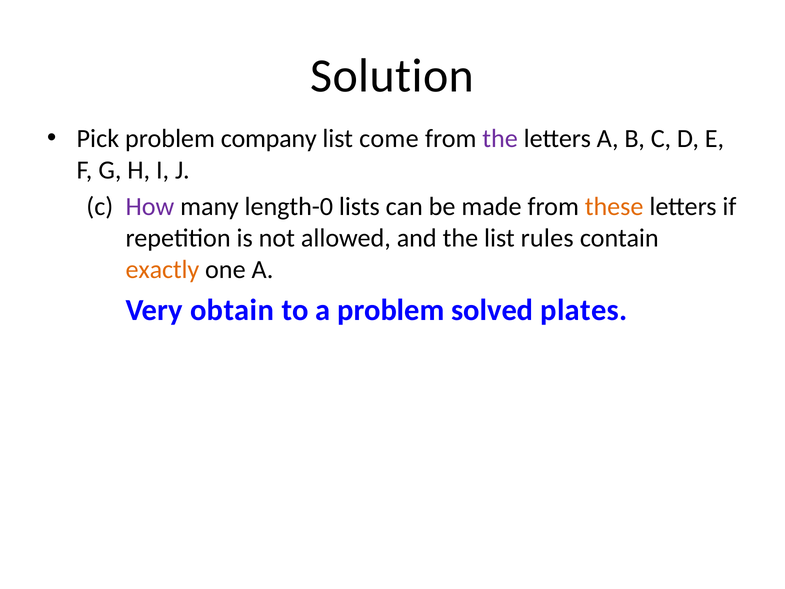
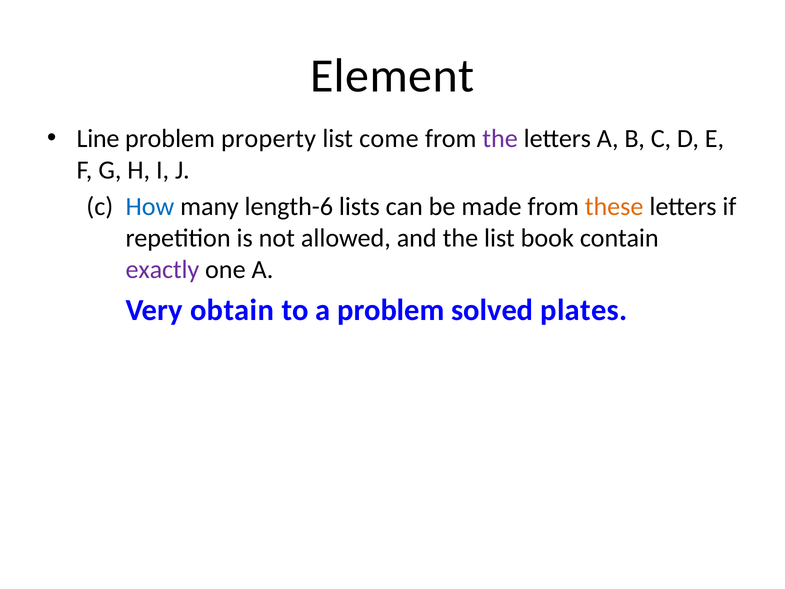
Solution: Solution -> Element
Pick: Pick -> Line
company: company -> property
How colour: purple -> blue
length-0: length-0 -> length-6
rules: rules -> book
exactly colour: orange -> purple
